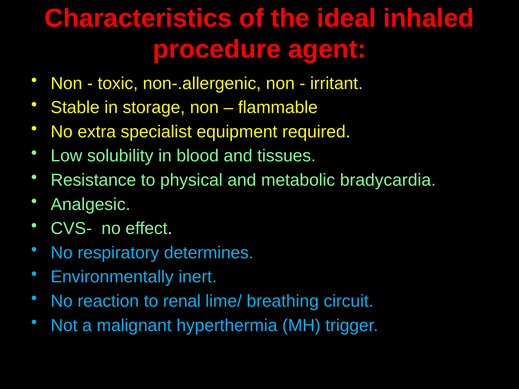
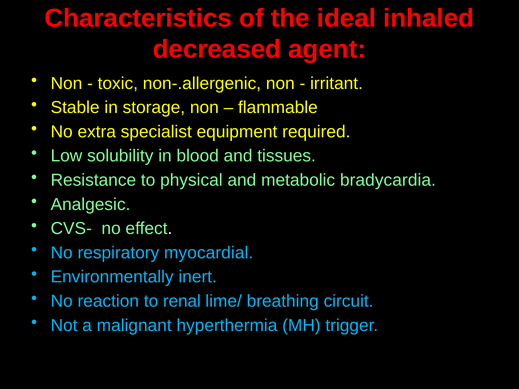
procedure: procedure -> decreased
determines: determines -> myocardial
